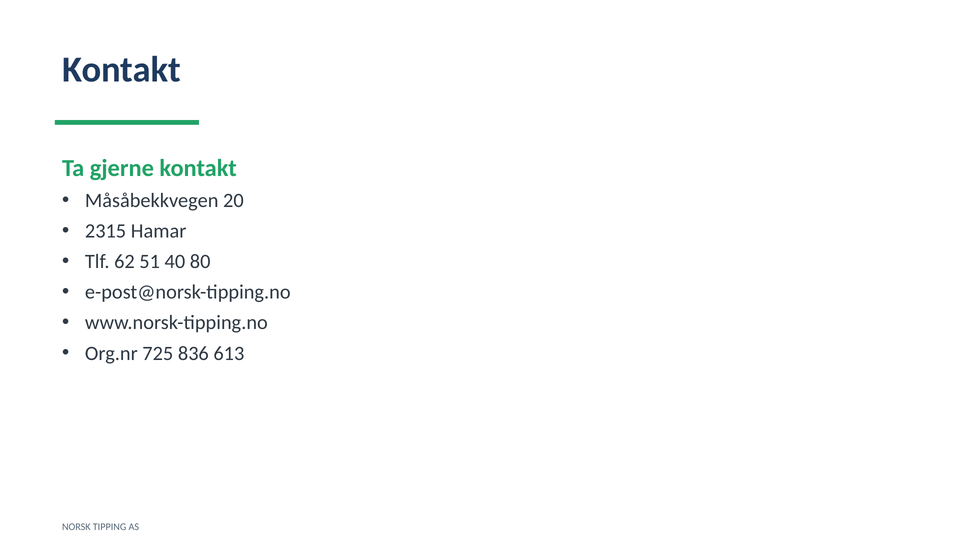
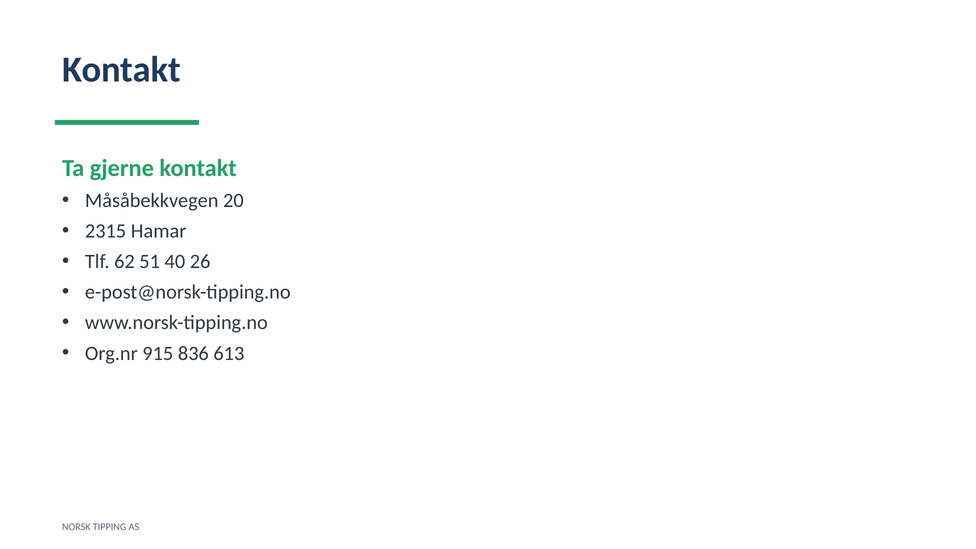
80: 80 -> 26
725: 725 -> 915
